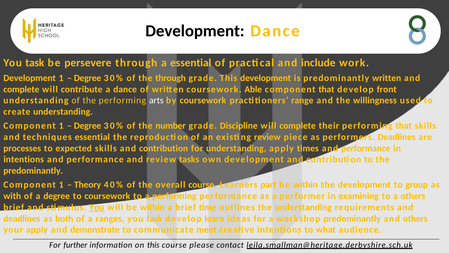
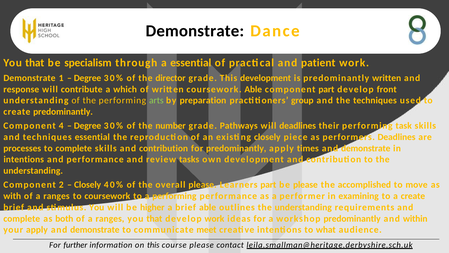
Development at (195, 31): Development -> Demonstrate
task at (35, 63): task -> that
persevere: persevere -> specialism
include: include -> patient
Development at (30, 78): Development -> Demonstrate
the through: through -> director
complete at (21, 89): complete -> response
a dance: dance -> which
component that: that -> part
arts colour: white -> light green
by coursework: coursework -> preparation
range: range -> group
the willingness: willingness -> techniques
create understanding: understanding -> predominantly
1 at (61, 126): 1 -> 4
Discipline: Discipline -> Pathways
will complete: complete -> deadlines
performing that: that -> task
existing review: review -> closely
to expected: expected -> complete
for understanding: understanding -> predominantly
performance at (366, 148): performance -> demonstrate
predominantly at (33, 171): predominantly -> understanding
1 at (61, 185): 1 -> 2
Theory at (88, 185): Theory -> Closely
overall course: course -> please
within at (305, 185): within -> please
the development: development -> accomplished
group: group -> move
degree at (57, 196): degree -> ranges
a others: others -> create
You at (97, 207) underline: present -> none
will be within: within -> higher
brief time: time -> able
deadlines at (22, 218): deadlines -> complete
task at (154, 218): task -> that
develop learn: learn -> work
and others: others -> within
